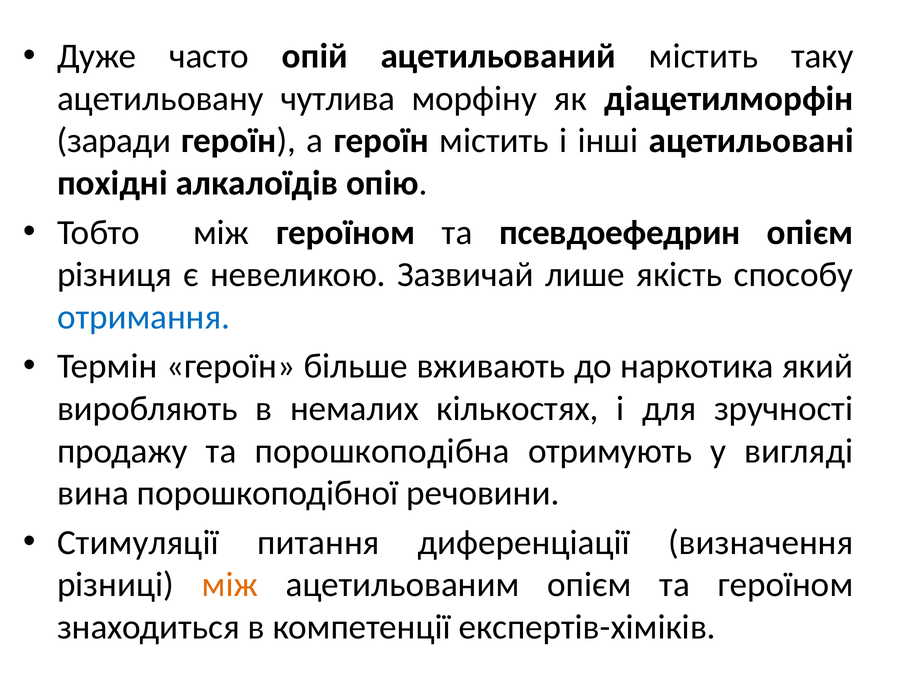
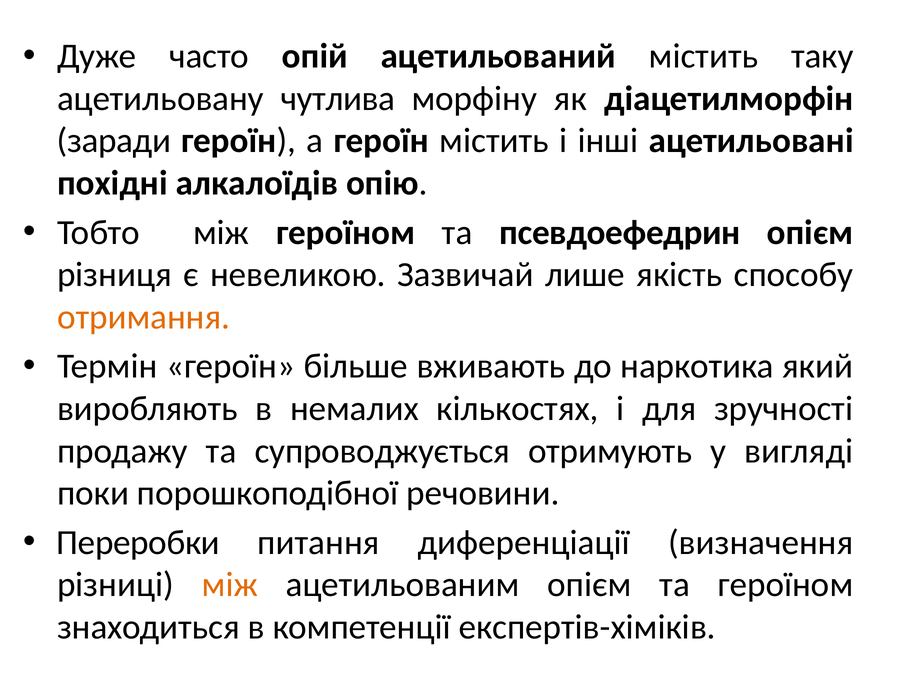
отримання colour: blue -> orange
порошкоподібна: порошкоподібна -> супроводжується
вина: вина -> поки
Стимуляції: Стимуляції -> Переробки
